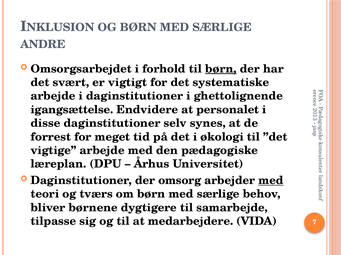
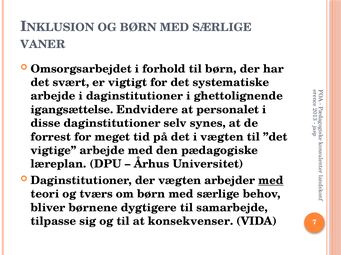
ANDRE: ANDRE -> VANER
børn at (221, 69) underline: present -> none
i økologi: økologi -> vægten
der omsorg: omsorg -> vægten
medarbejdere: medarbejdere -> konsekvenser
